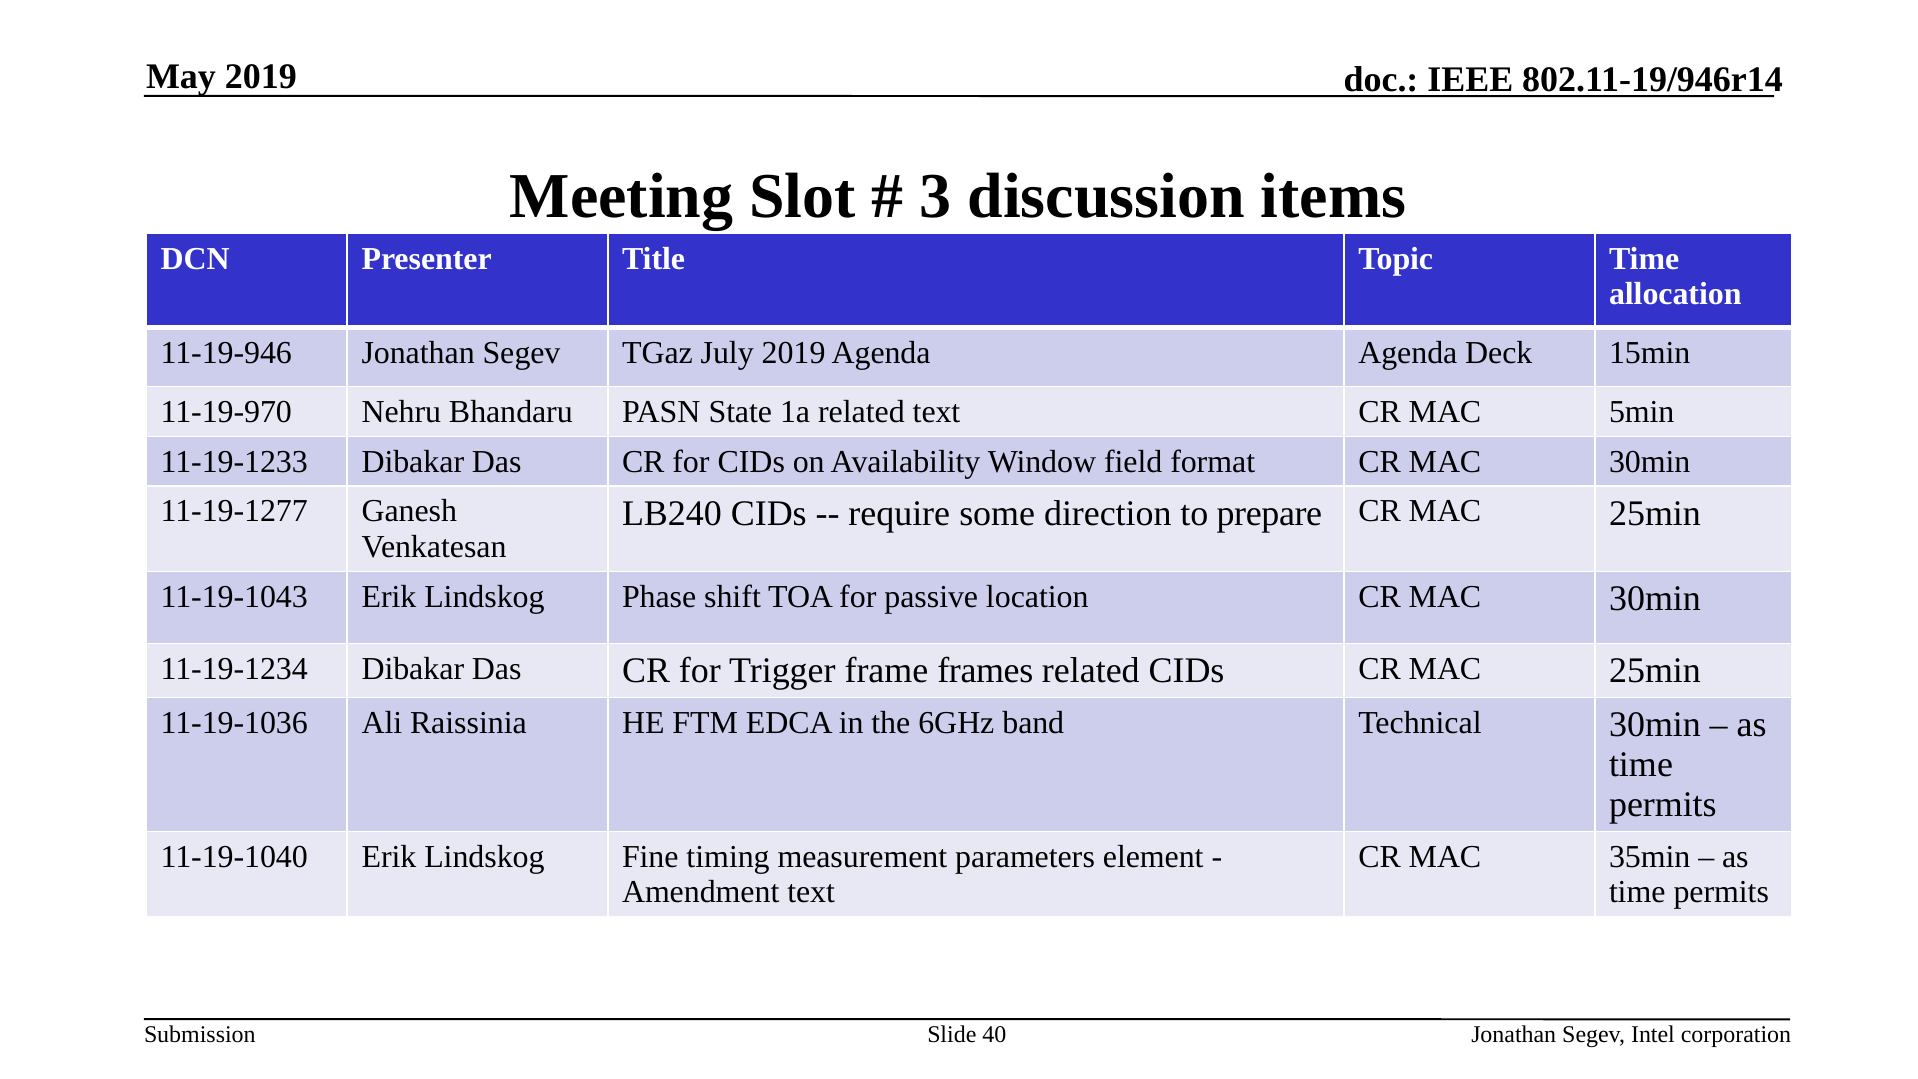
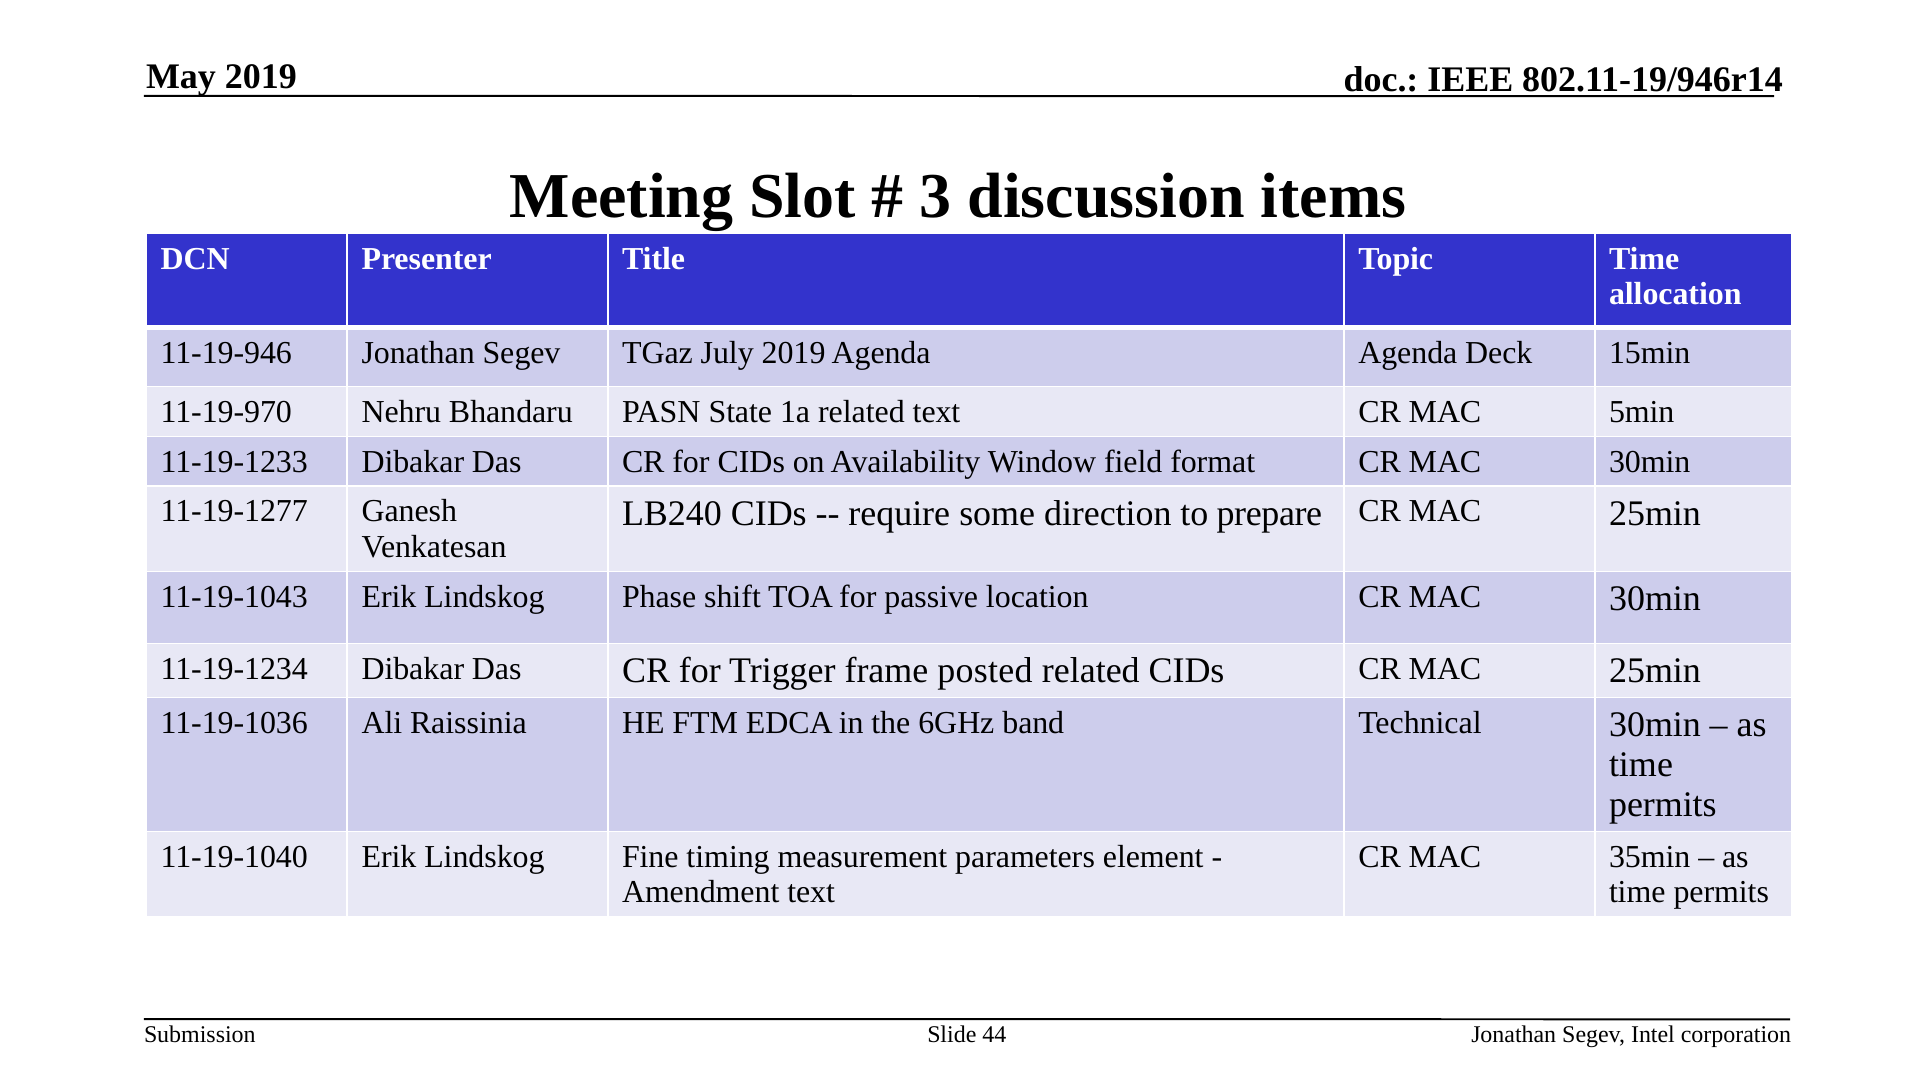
frames: frames -> posted
40: 40 -> 44
